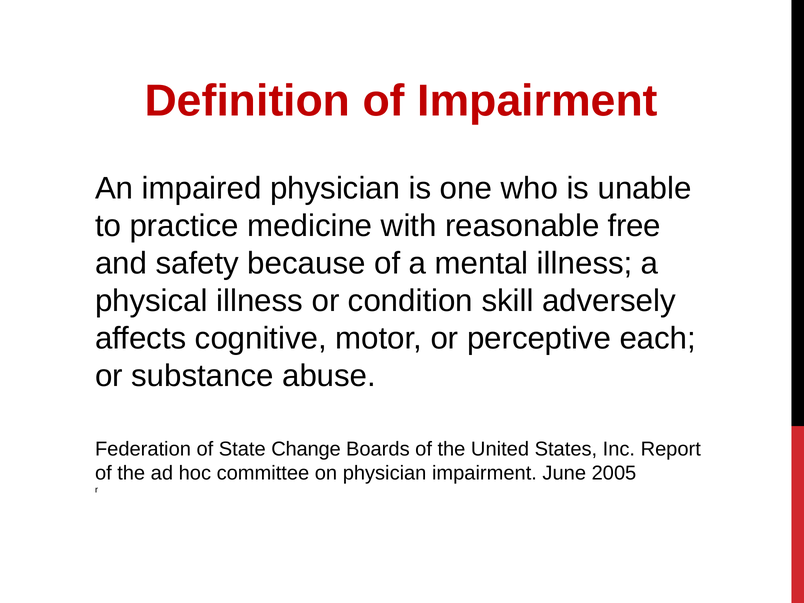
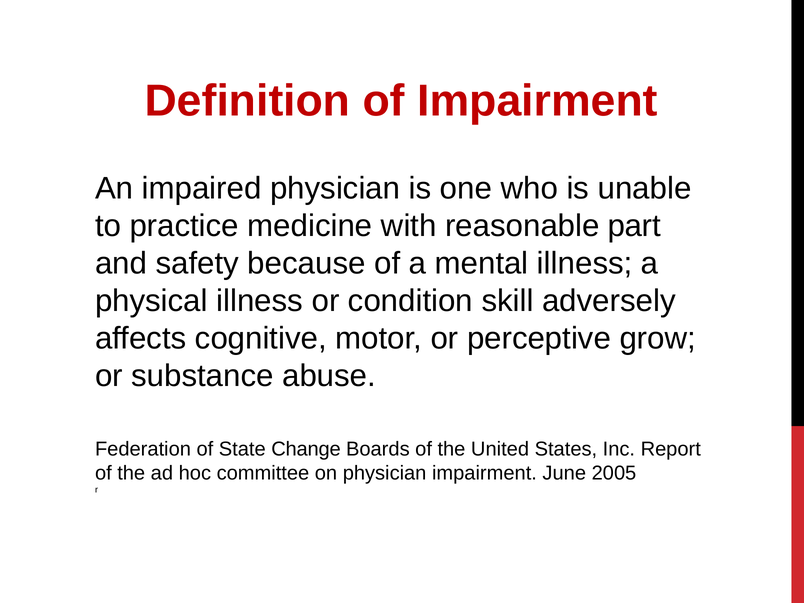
free: free -> part
each: each -> grow
